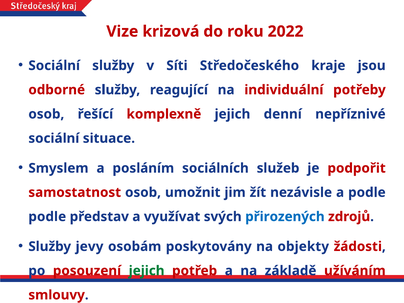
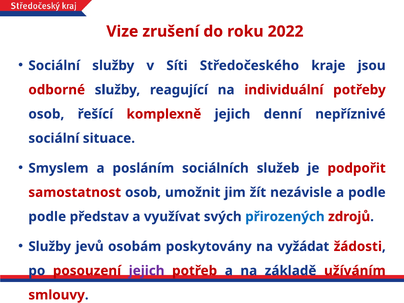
krizová: krizová -> zrušení
jevy: jevy -> jevů
objekty: objekty -> vyžádat
jejich at (147, 271) colour: green -> purple
